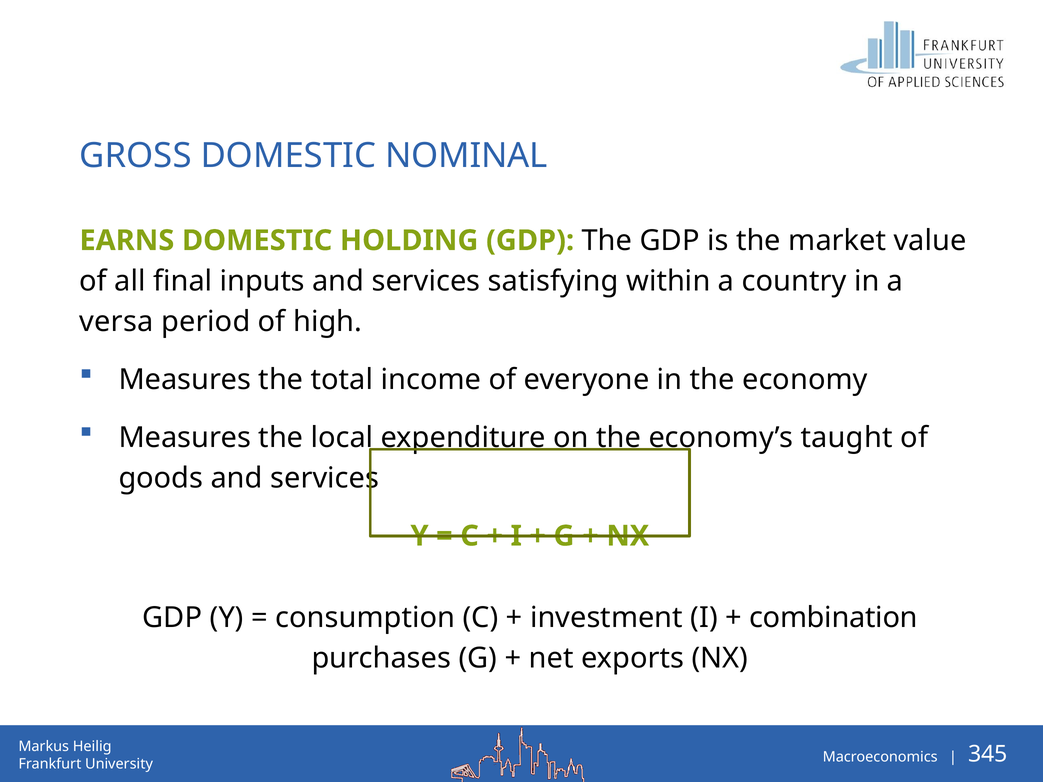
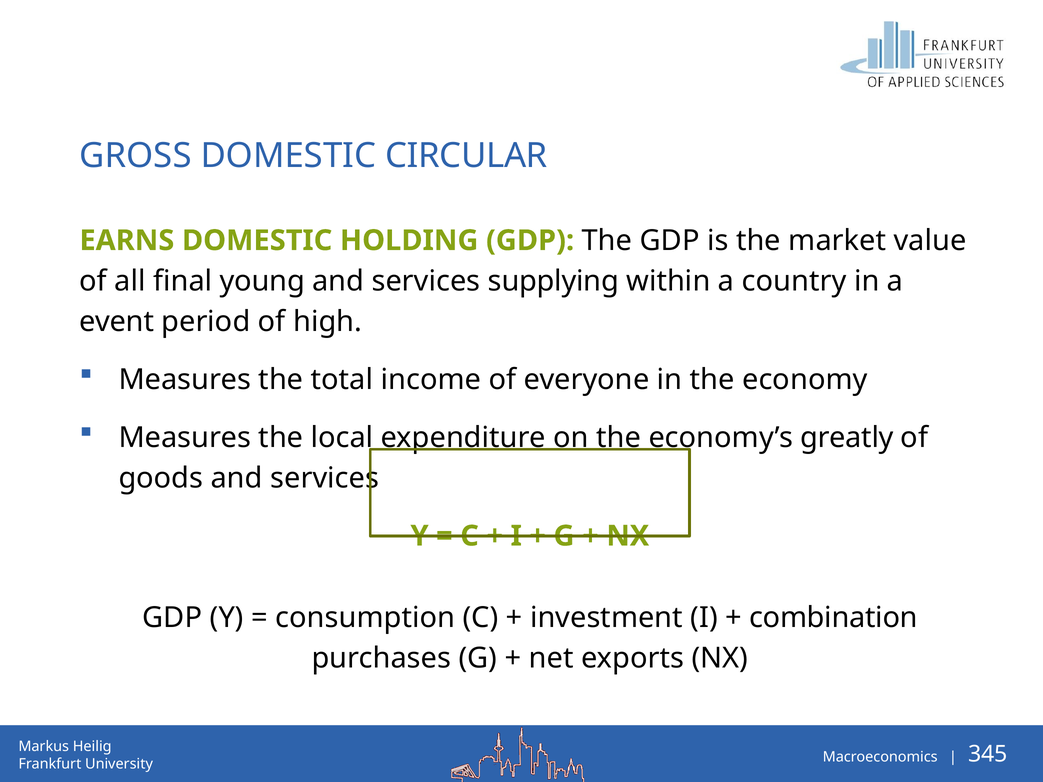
NOMINAL: NOMINAL -> CIRCULAR
inputs: inputs -> young
satisfying: satisfying -> supplying
versa: versa -> event
taught: taught -> greatly
